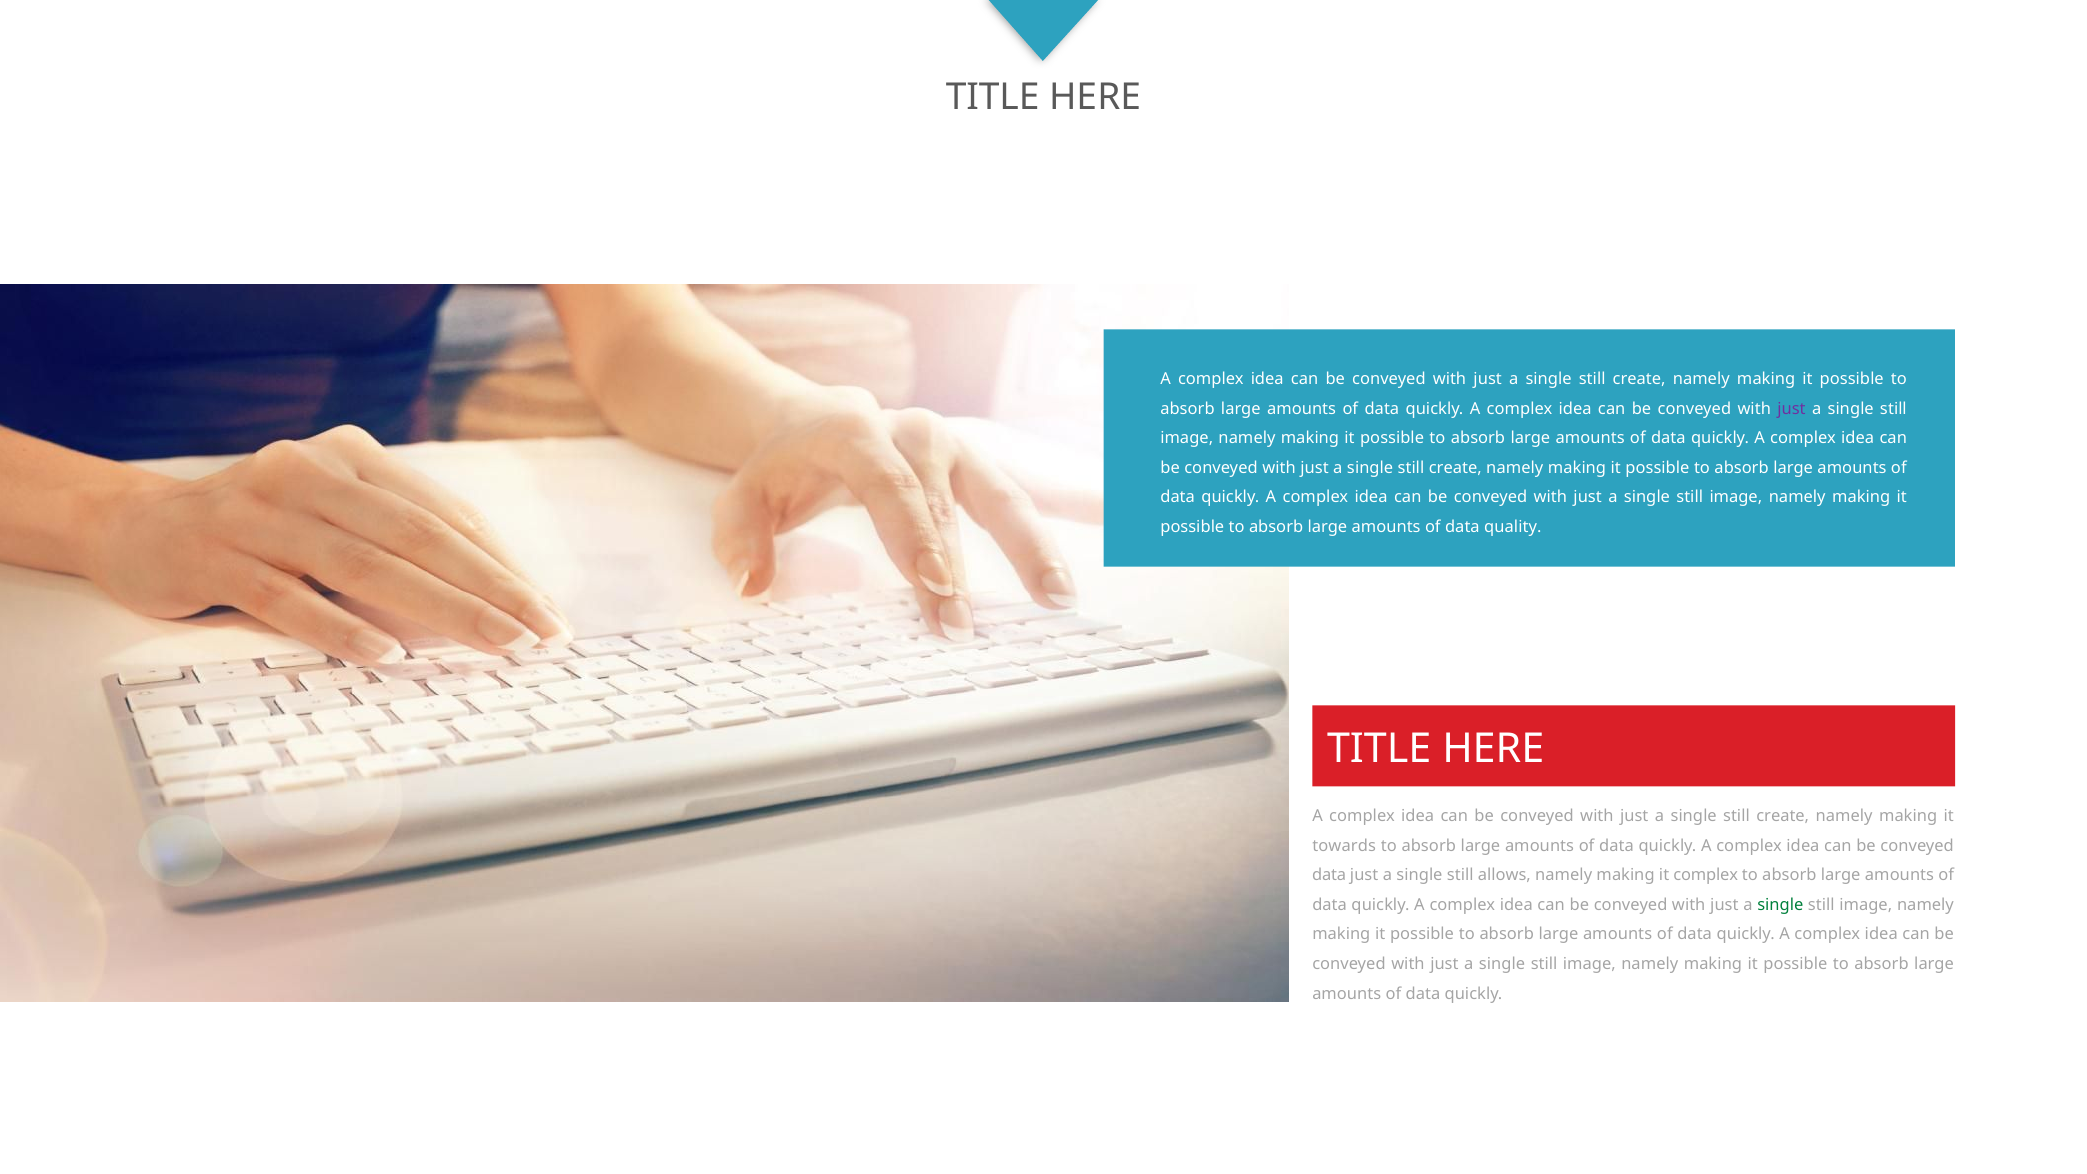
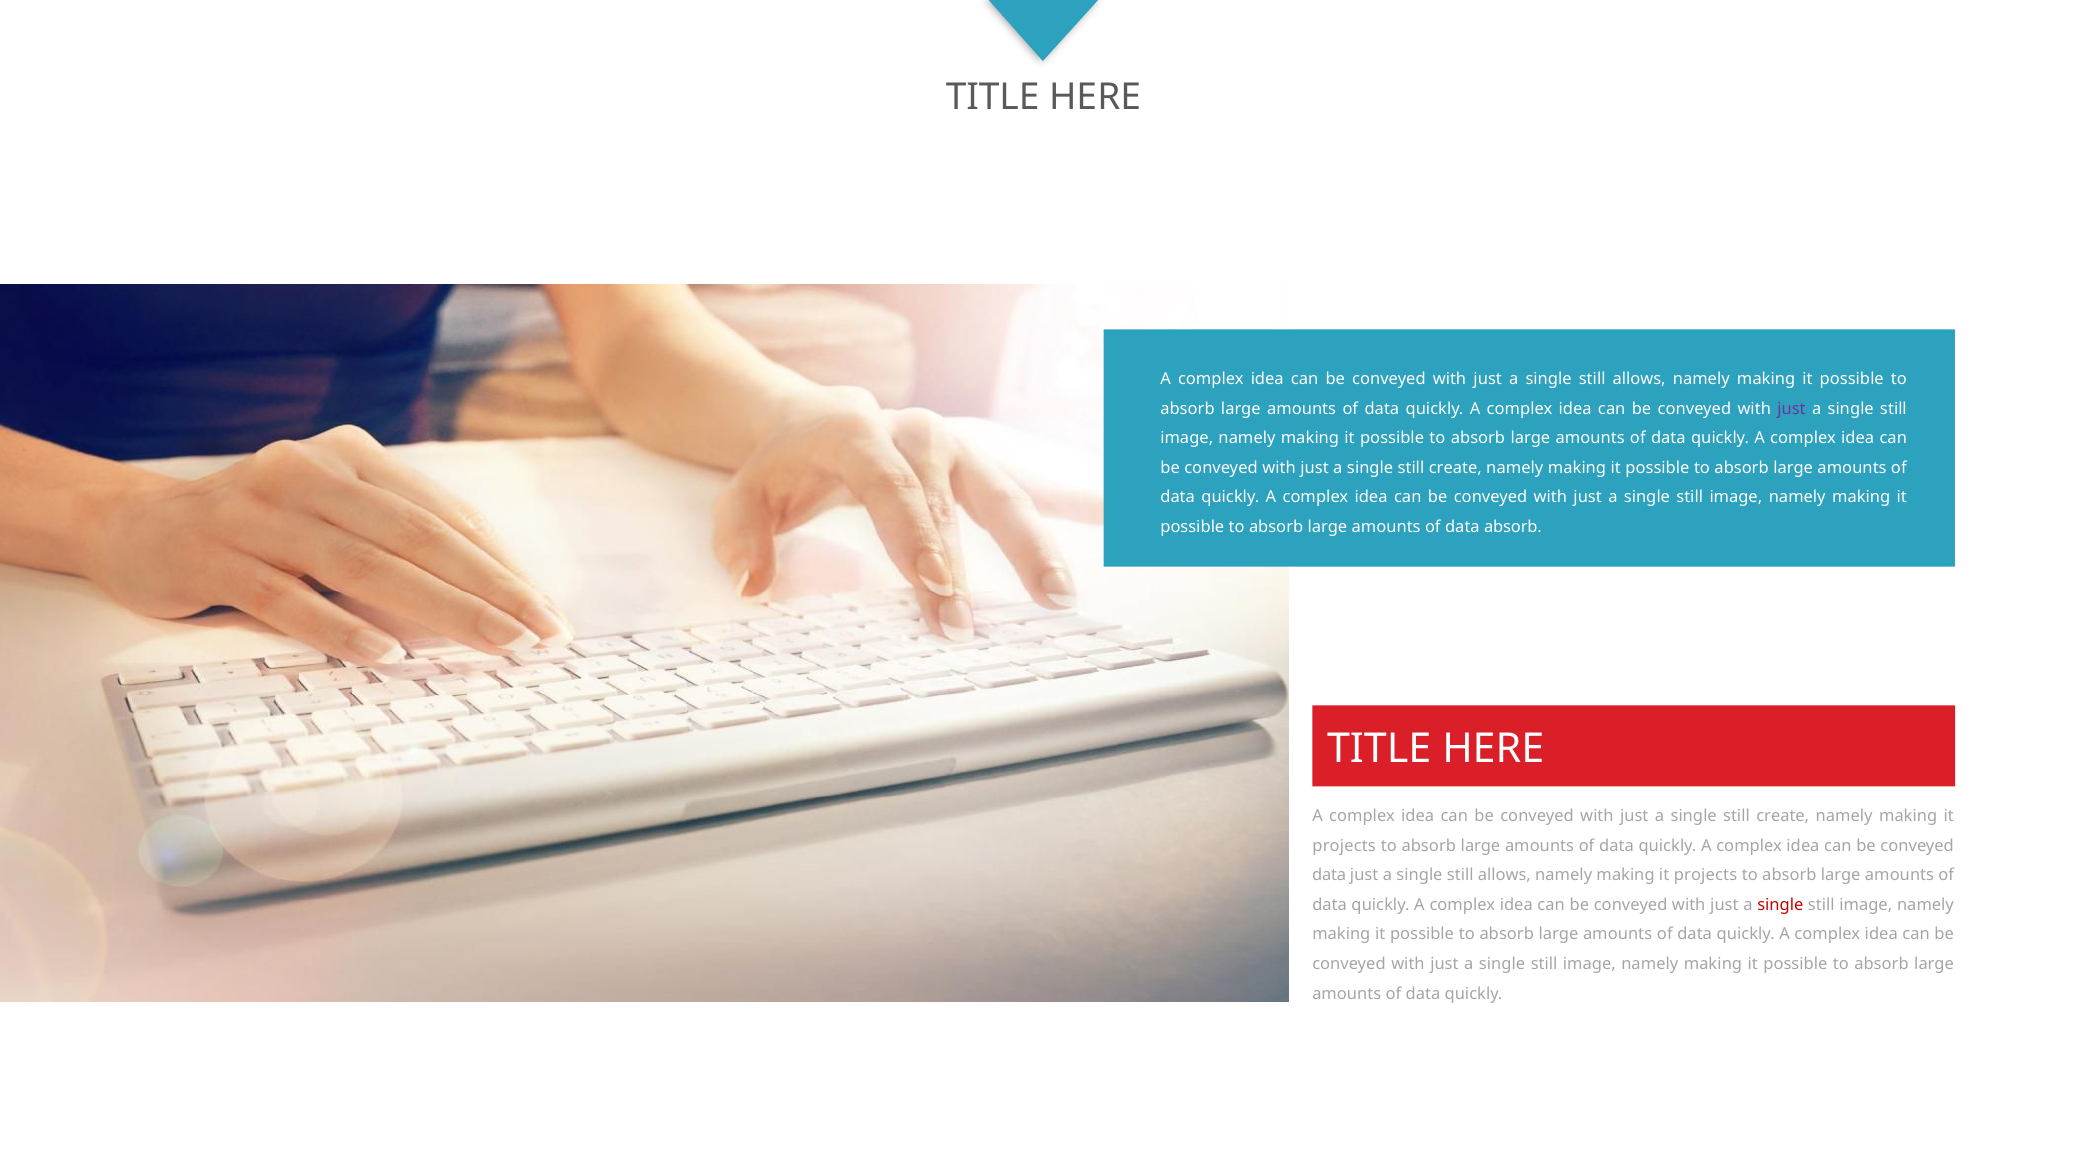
create at (1639, 379): create -> allows
data quality: quality -> absorb
towards at (1344, 846): towards -> projects
complex at (1706, 875): complex -> projects
single at (1780, 905) colour: green -> red
